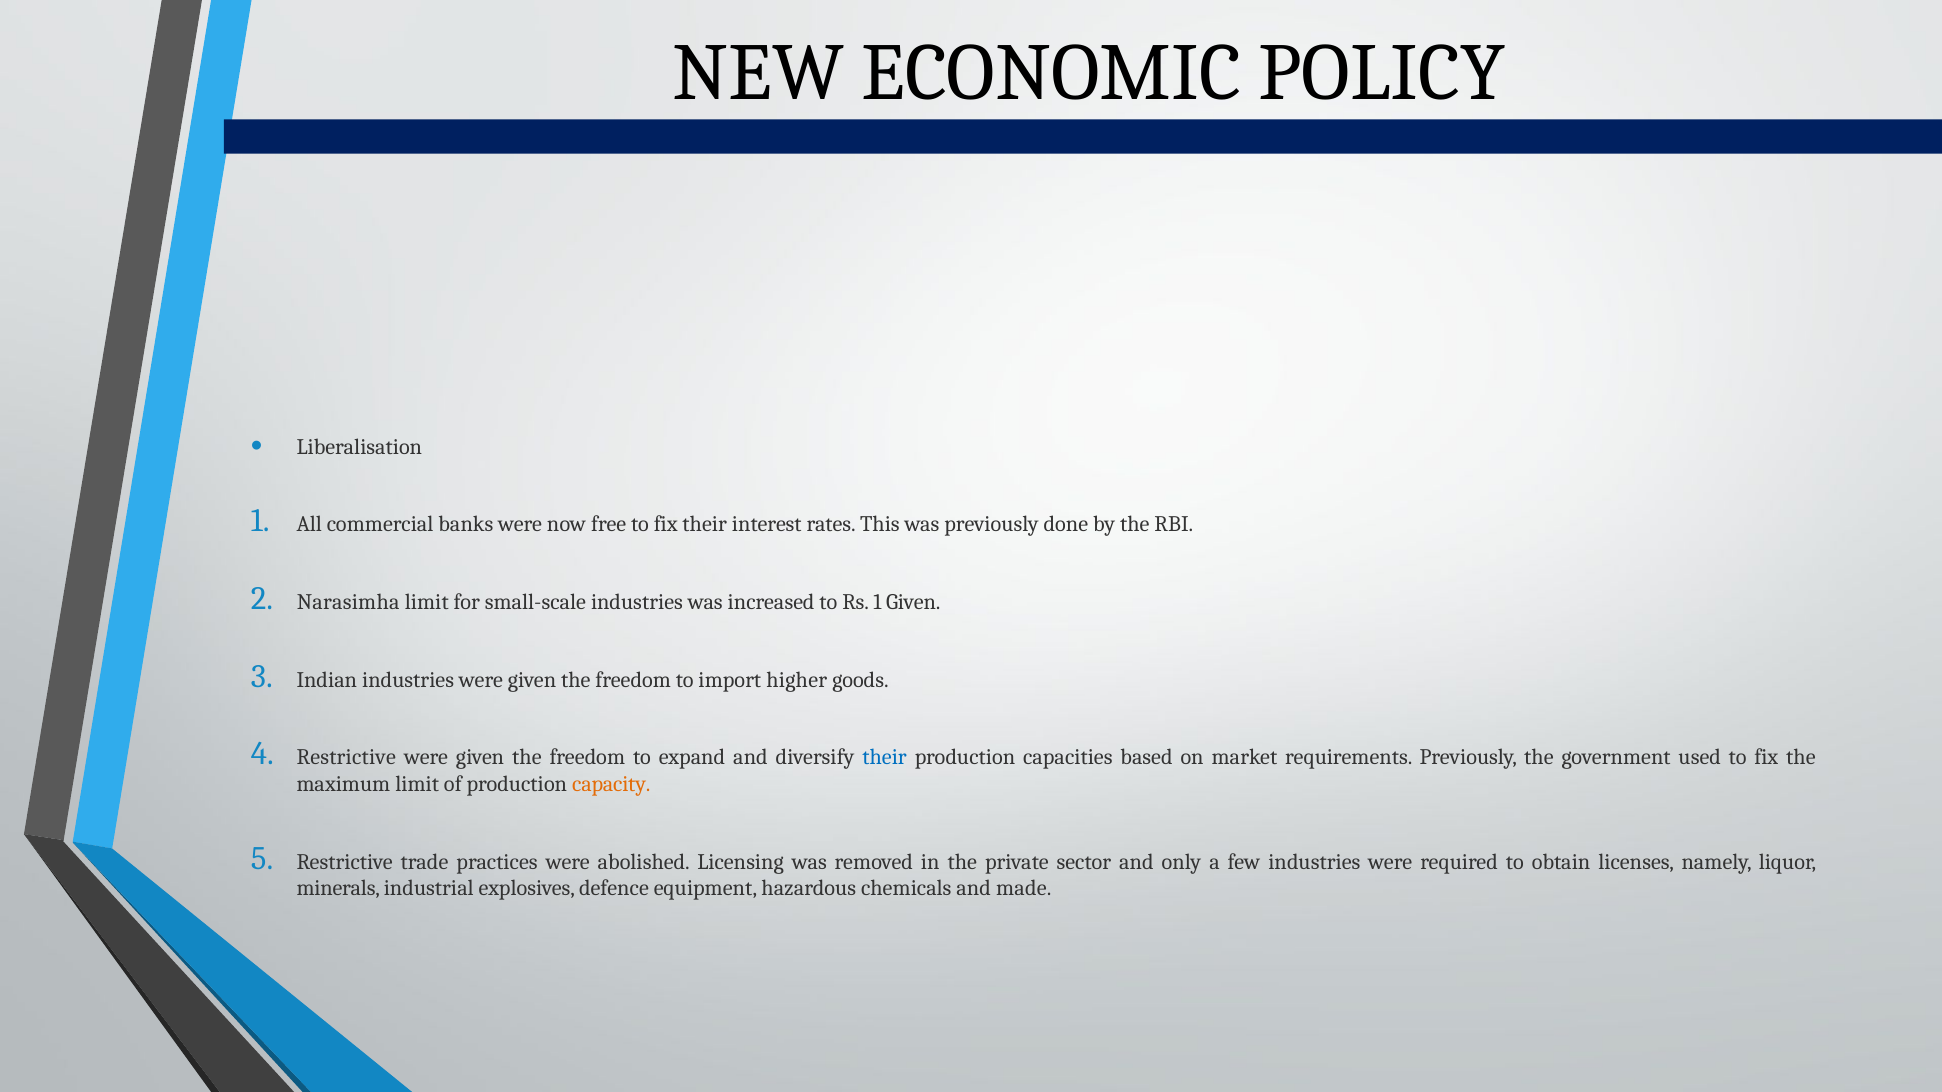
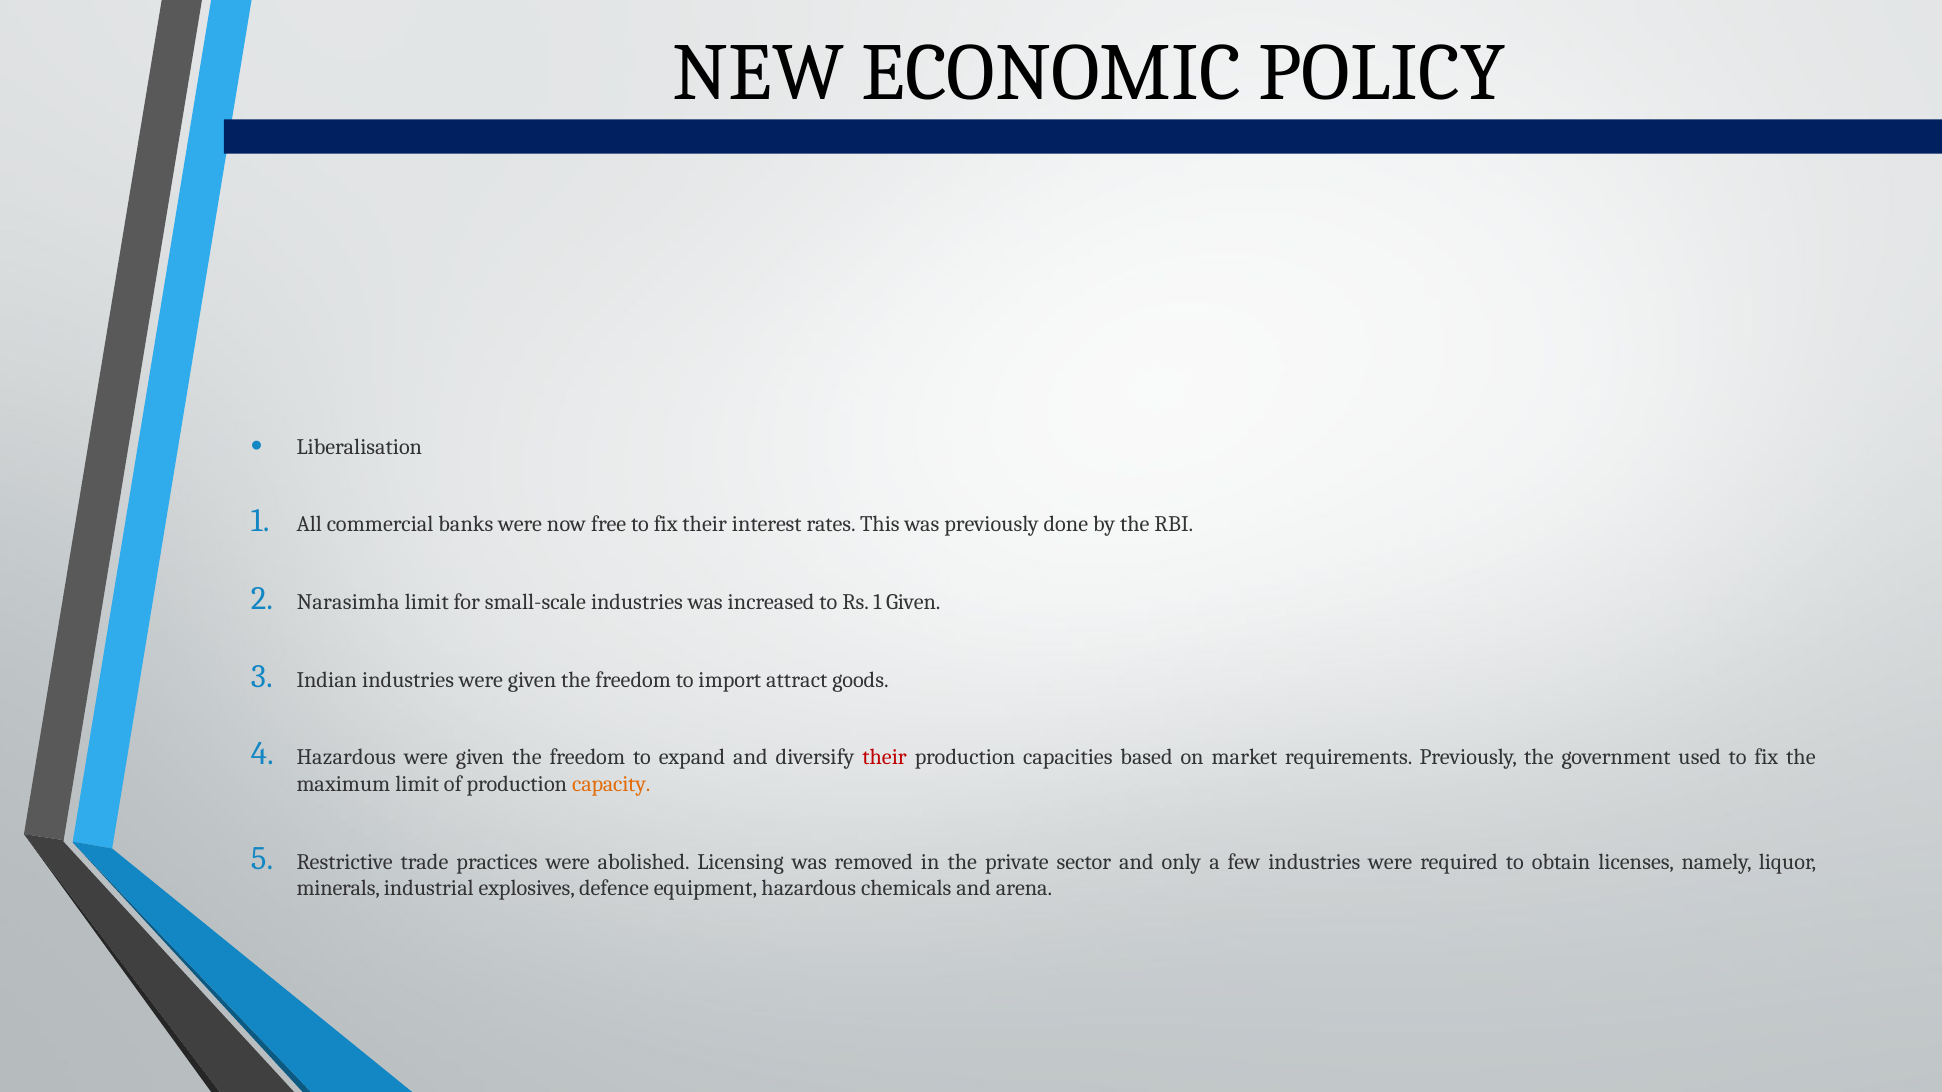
higher: higher -> attract
Restrictive at (346, 758): Restrictive -> Hazardous
their at (885, 758) colour: blue -> red
made: made -> arena
